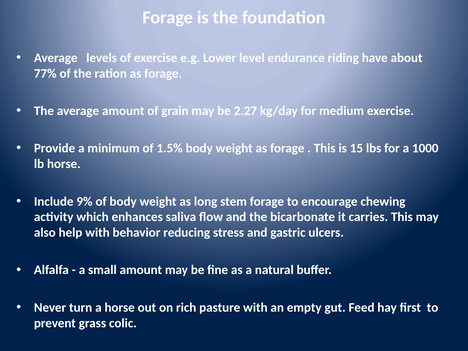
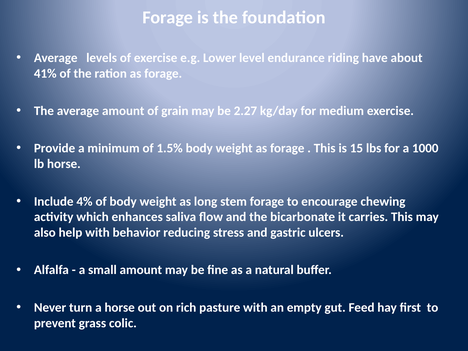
77%: 77% -> 41%
9%: 9% -> 4%
